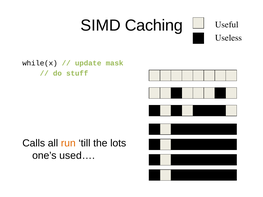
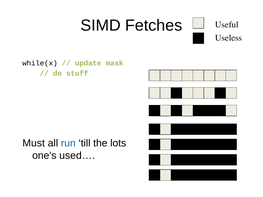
Caching: Caching -> Fetches
Calls: Calls -> Must
run colour: orange -> blue
